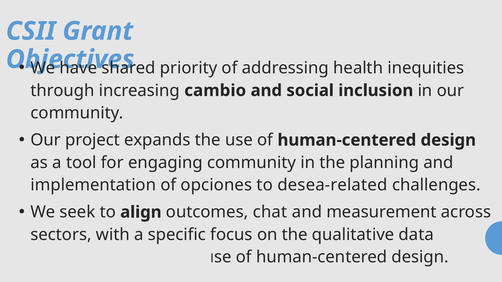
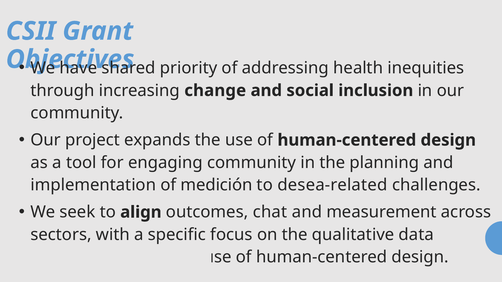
cambio: cambio -> change
opciones: opciones -> medición
